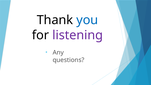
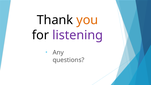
you colour: blue -> orange
